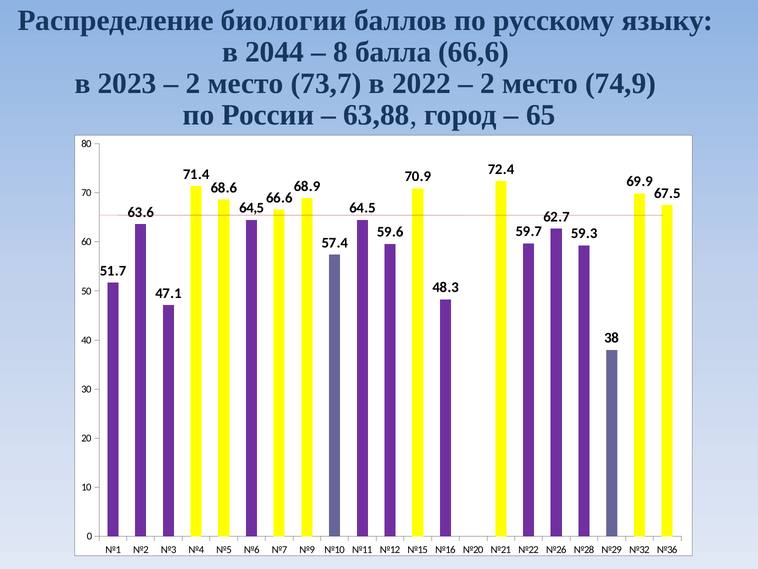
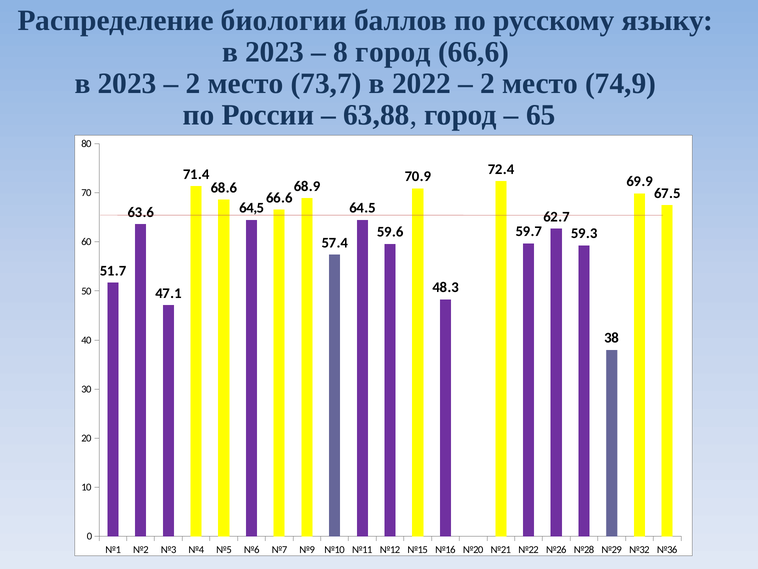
2044 at (275, 52): 2044 -> 2023
8 балла: балла -> город
